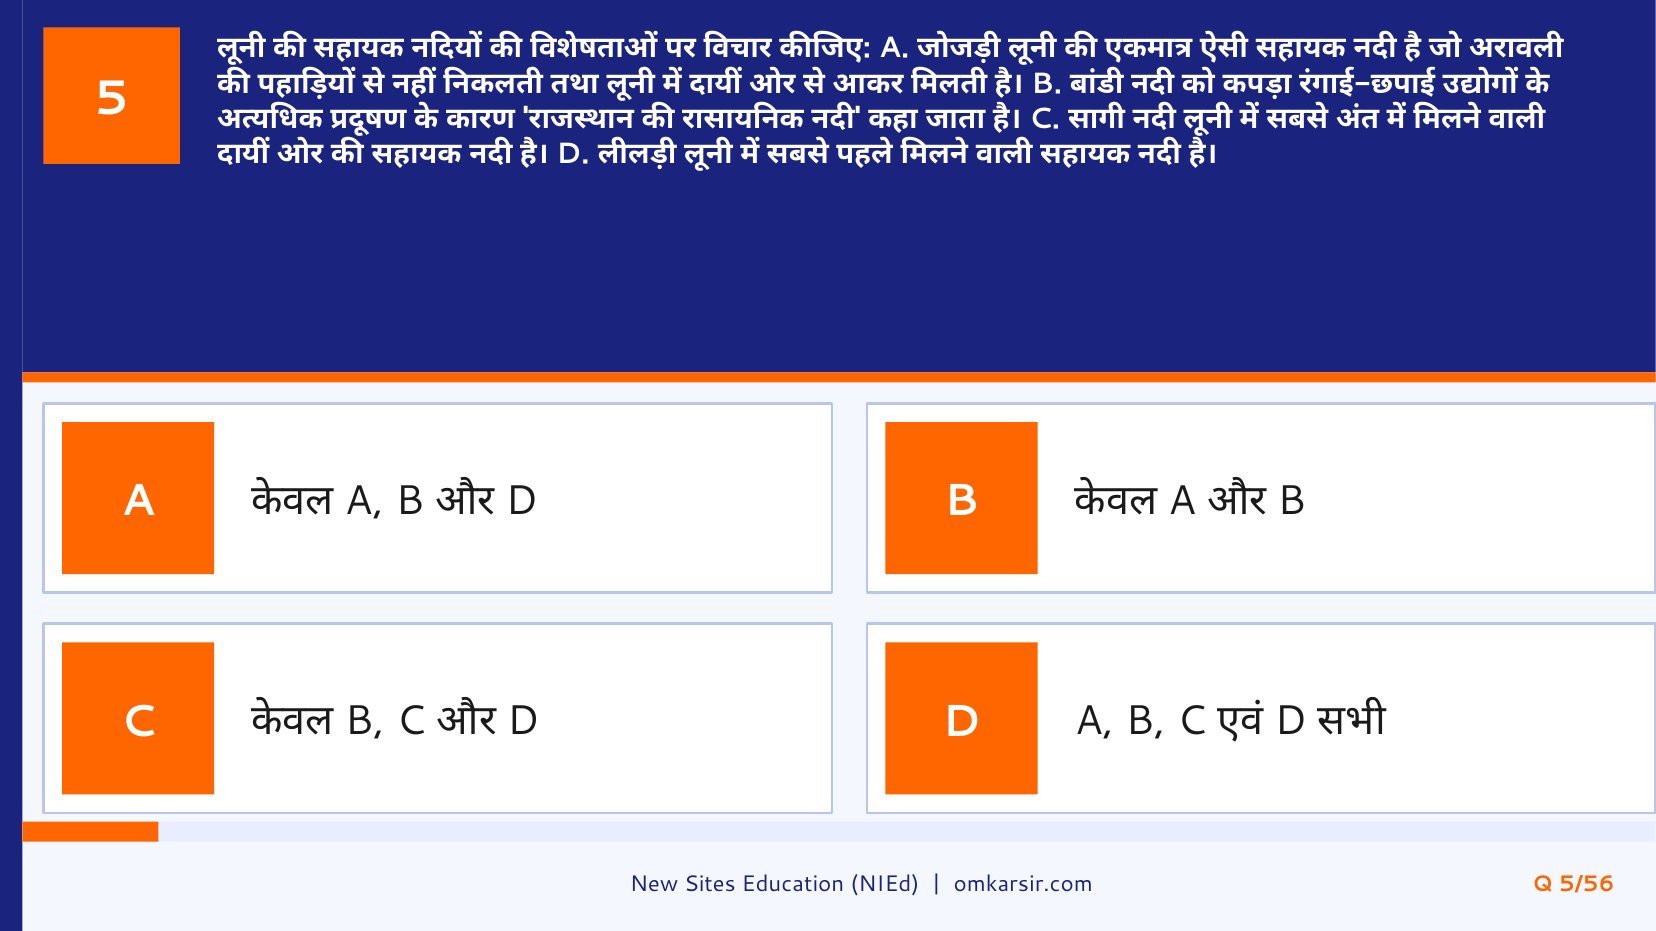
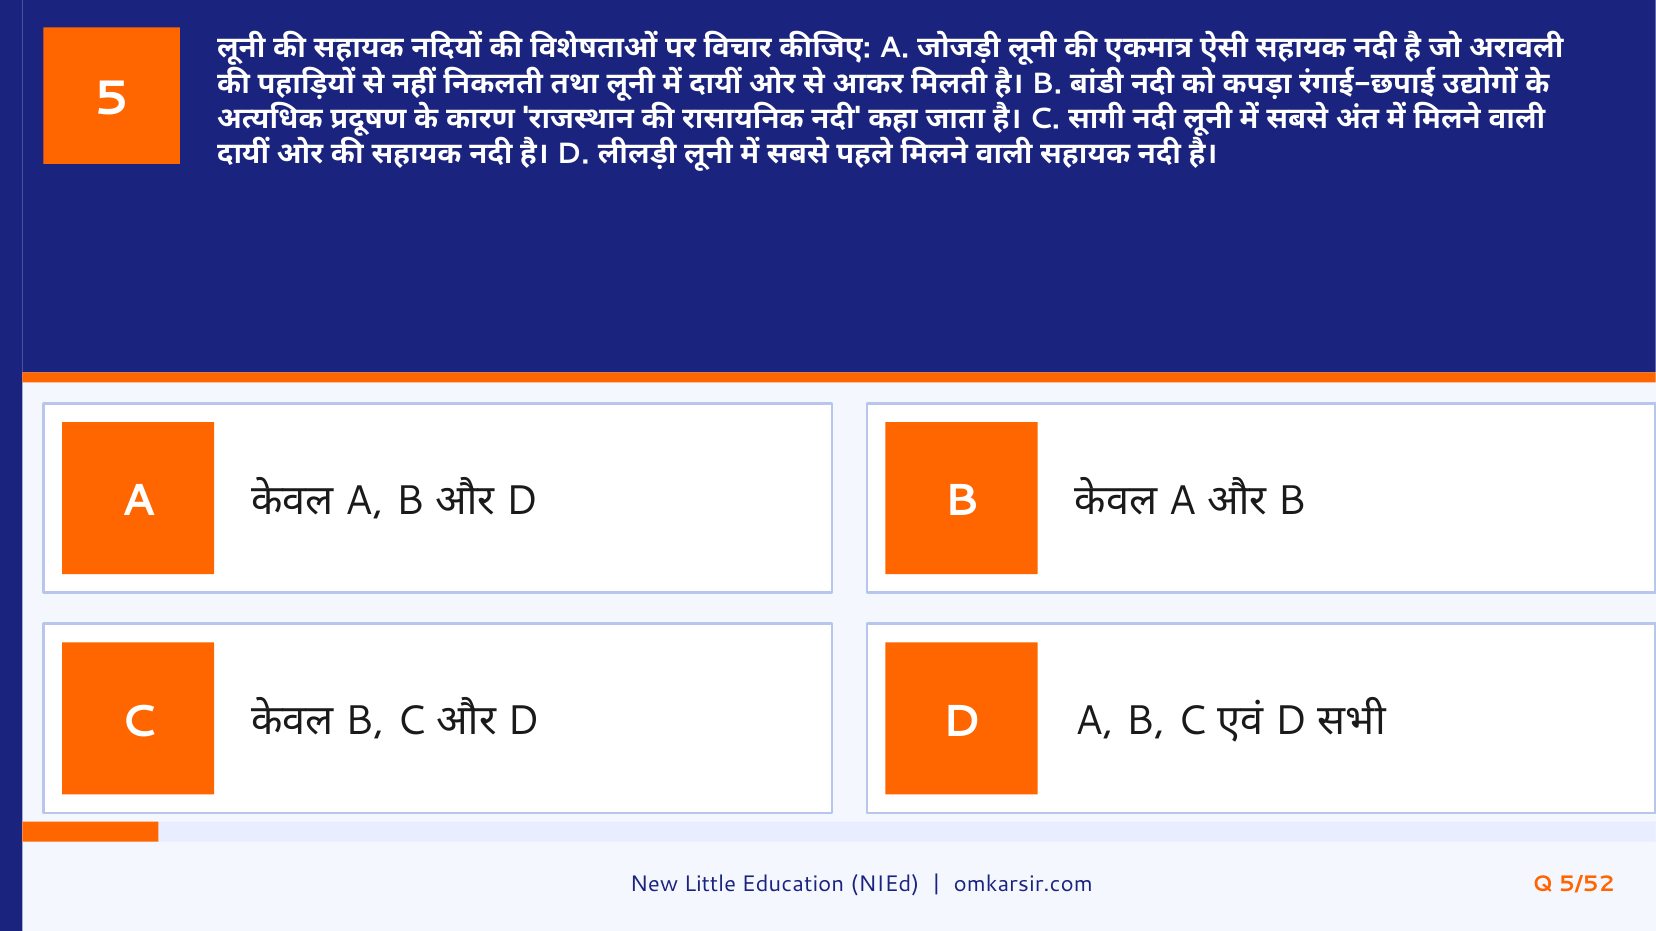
Sites: Sites -> Little
5/56: 5/56 -> 5/52
